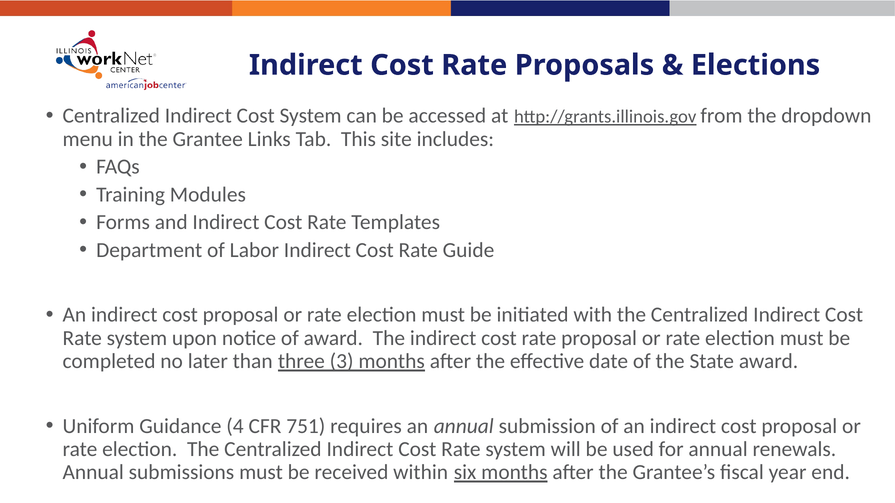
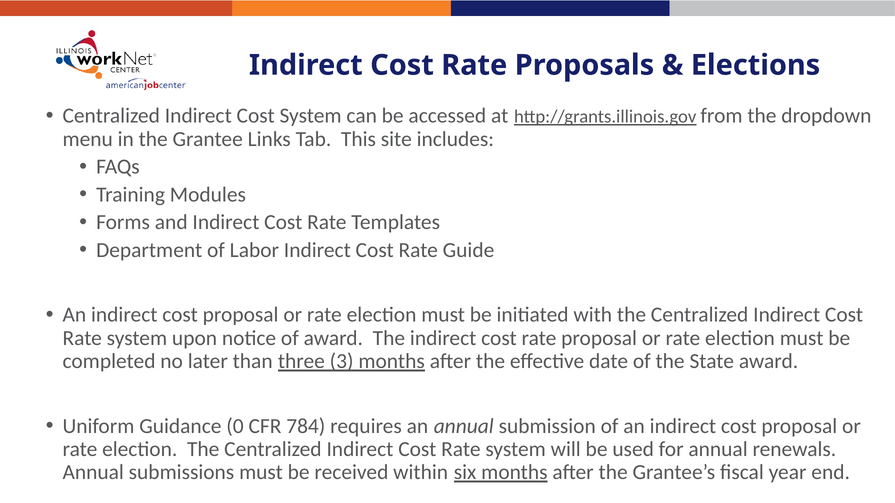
4: 4 -> 0
751: 751 -> 784
